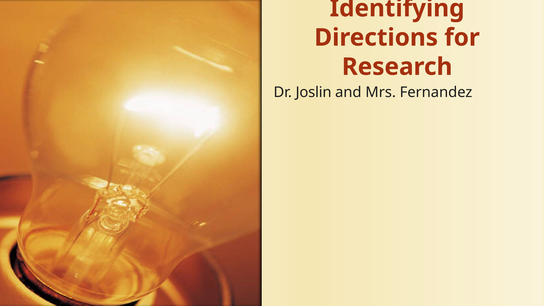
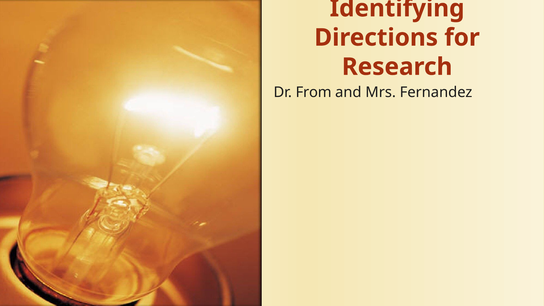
Joslin: Joslin -> From
